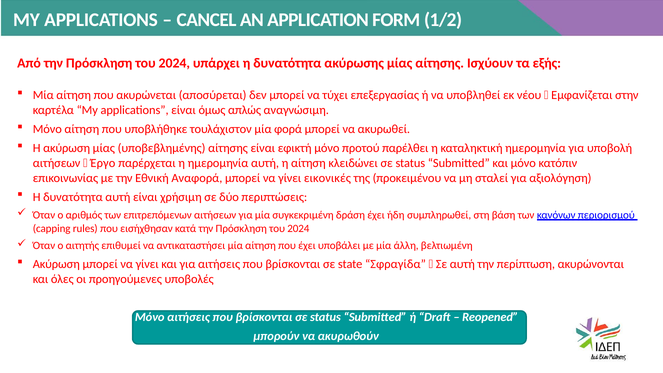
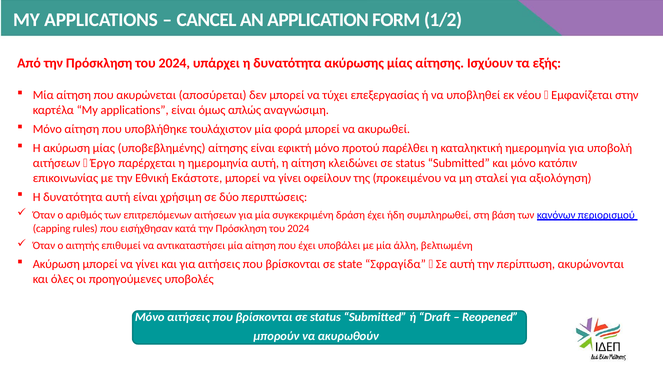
Αναφορά: Αναφορά -> Εκάστοτε
εικονικές: εικονικές -> οφείλουν
